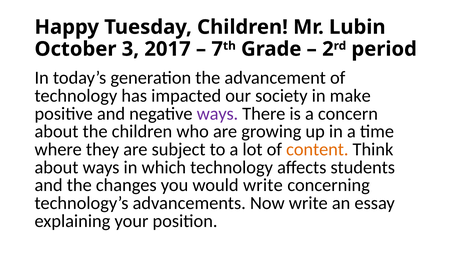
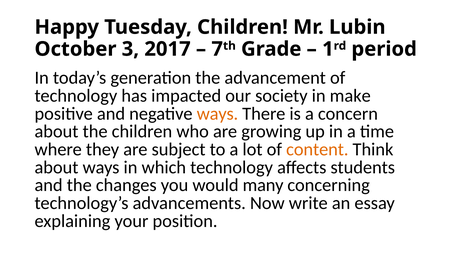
2: 2 -> 1
ways at (217, 114) colour: purple -> orange
would write: write -> many
